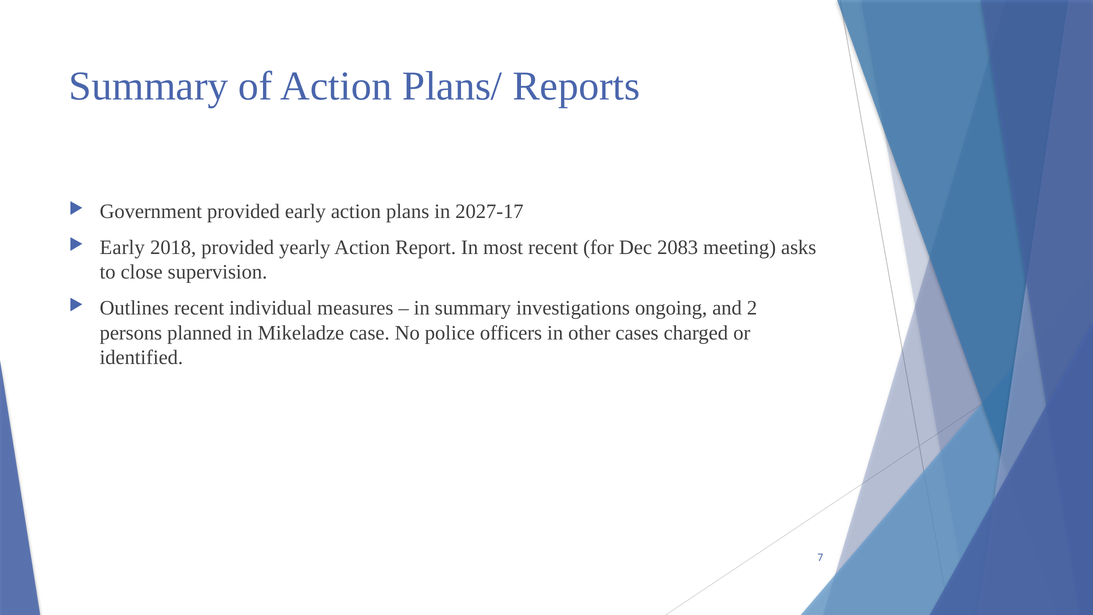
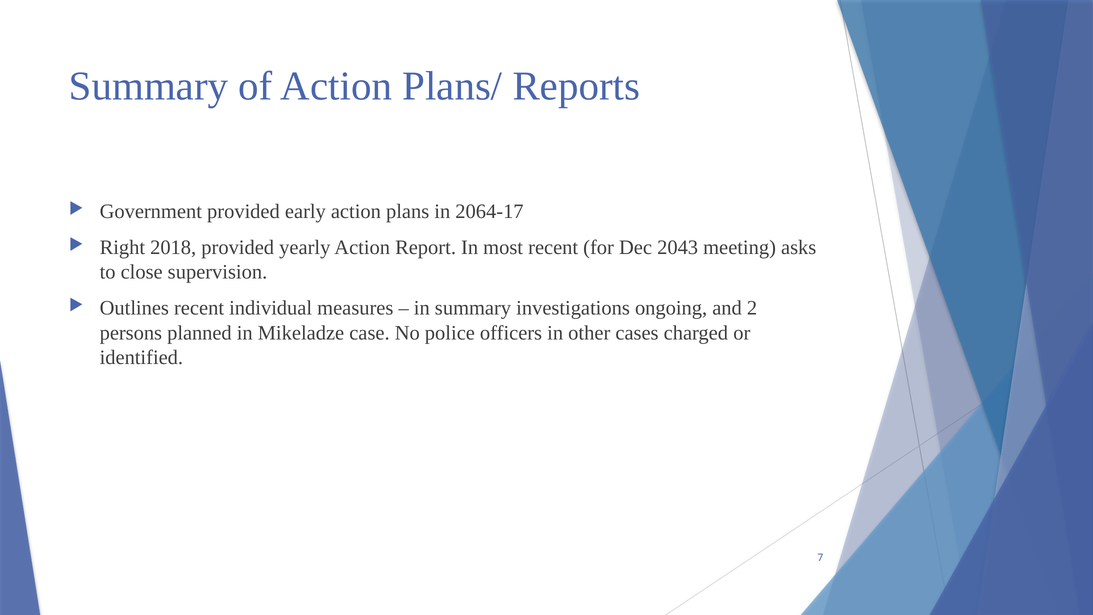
2027-17: 2027-17 -> 2064-17
Early at (122, 248): Early -> Right
2083: 2083 -> 2043
